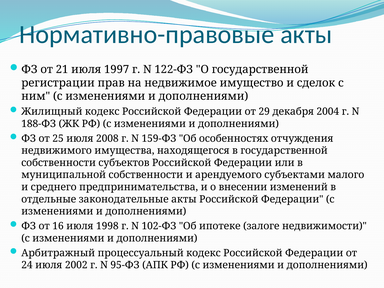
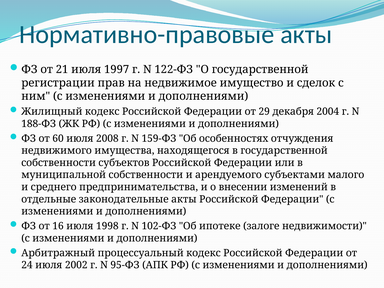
25: 25 -> 60
